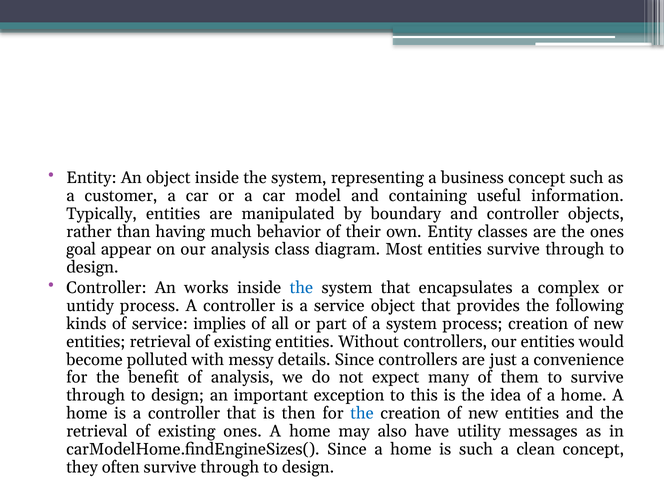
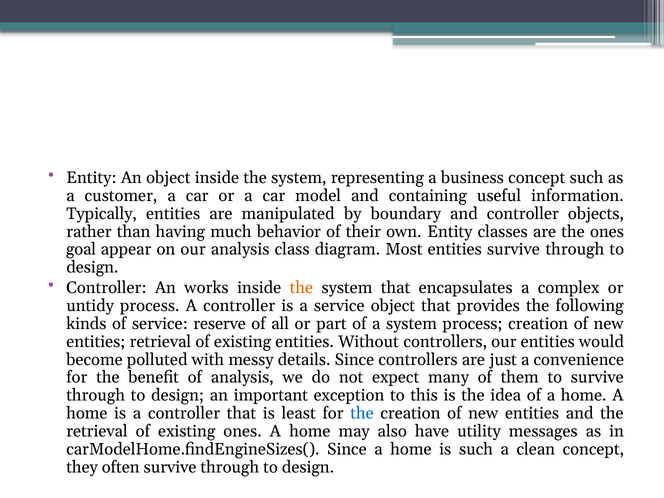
the at (301, 288) colour: blue -> orange
implies: implies -> reserve
then: then -> least
